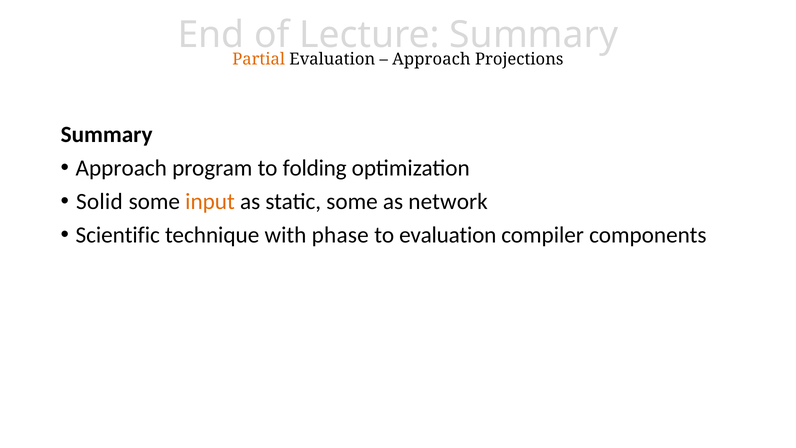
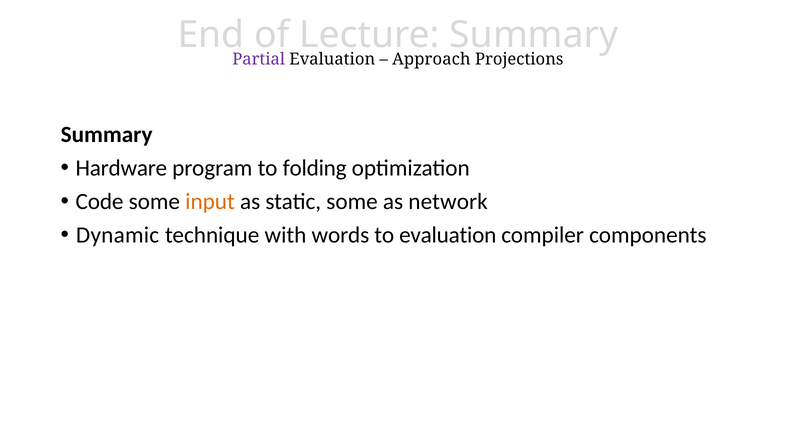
Partial colour: orange -> purple
Approach at (121, 168): Approach -> Hardware
Solid: Solid -> Code
Scientific: Scientific -> Dynamic
phase: phase -> words
